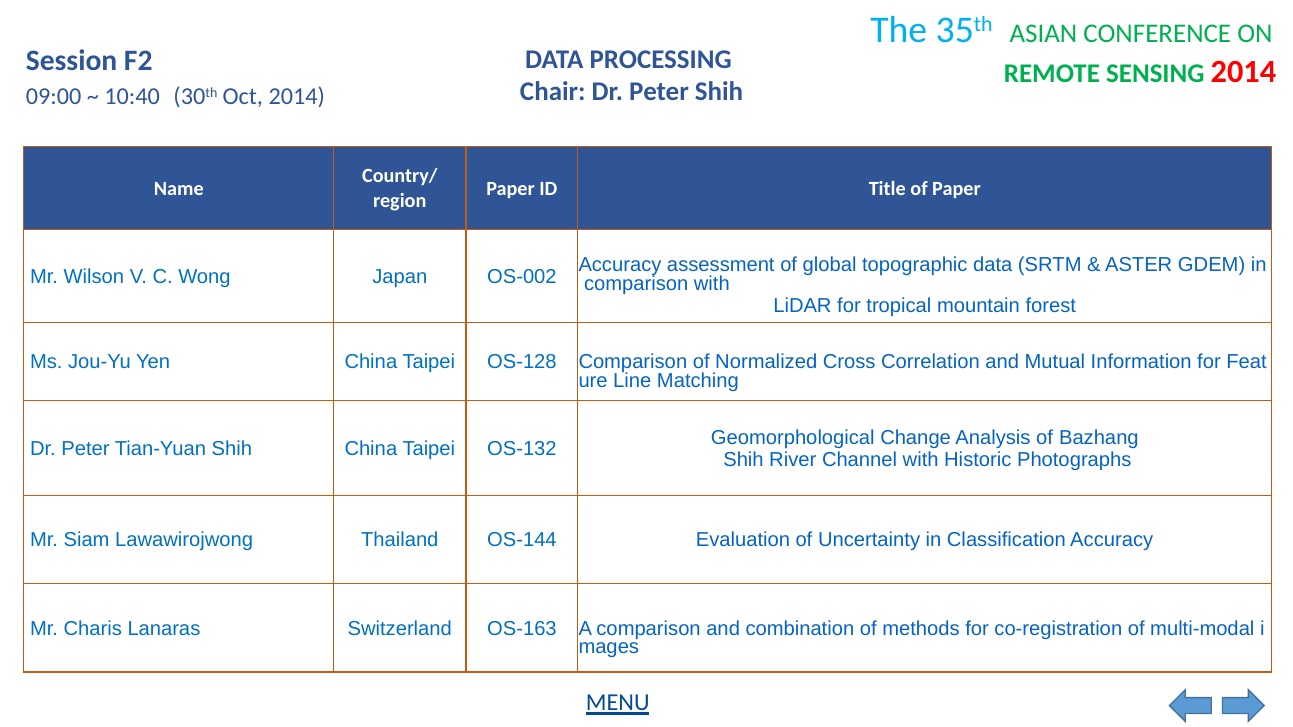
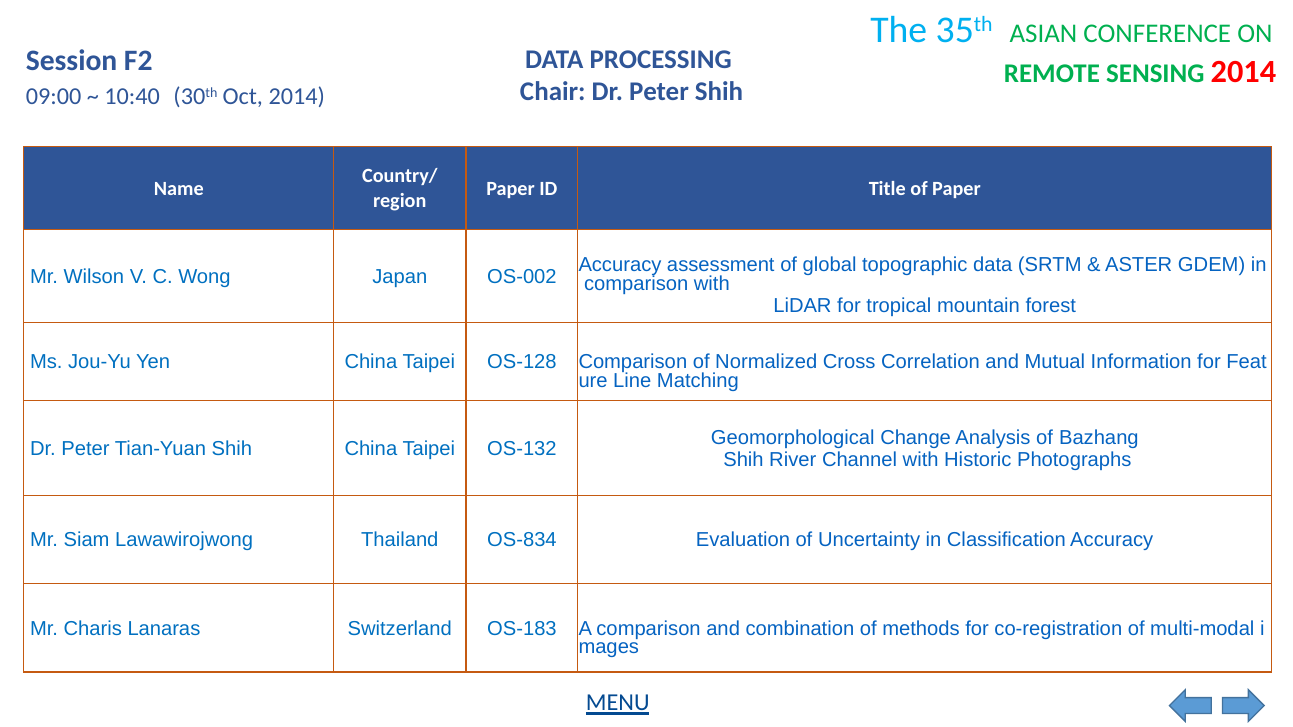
OS-144: OS-144 -> OS-834
OS-163: OS-163 -> OS-183
